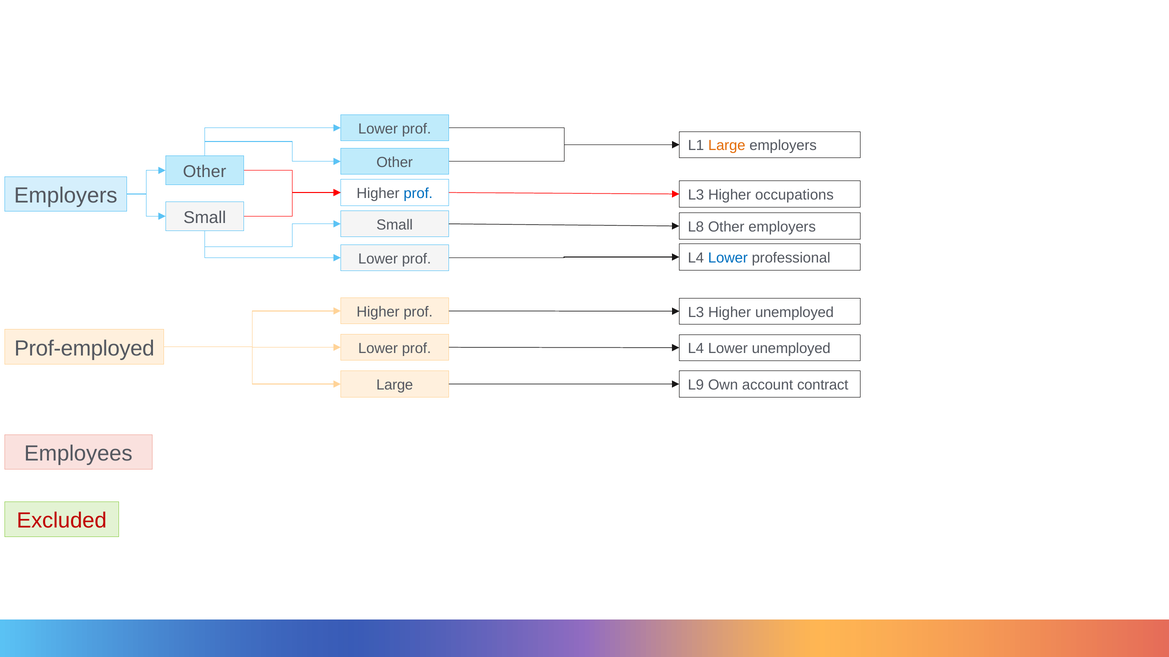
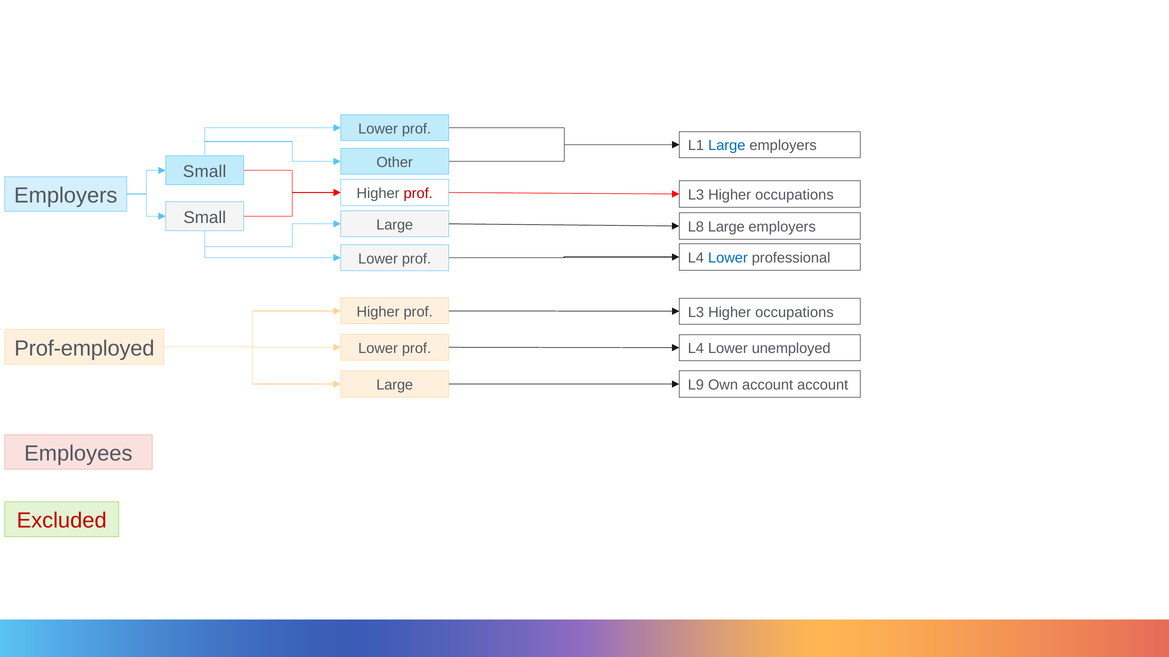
Large at (727, 146) colour: orange -> blue
Other at (205, 172): Other -> Small
prof at (418, 194) colour: blue -> red
Small at (395, 225): Small -> Large
L8 Other: Other -> Large
unemployed at (795, 312): unemployed -> occupations
account contract: contract -> account
